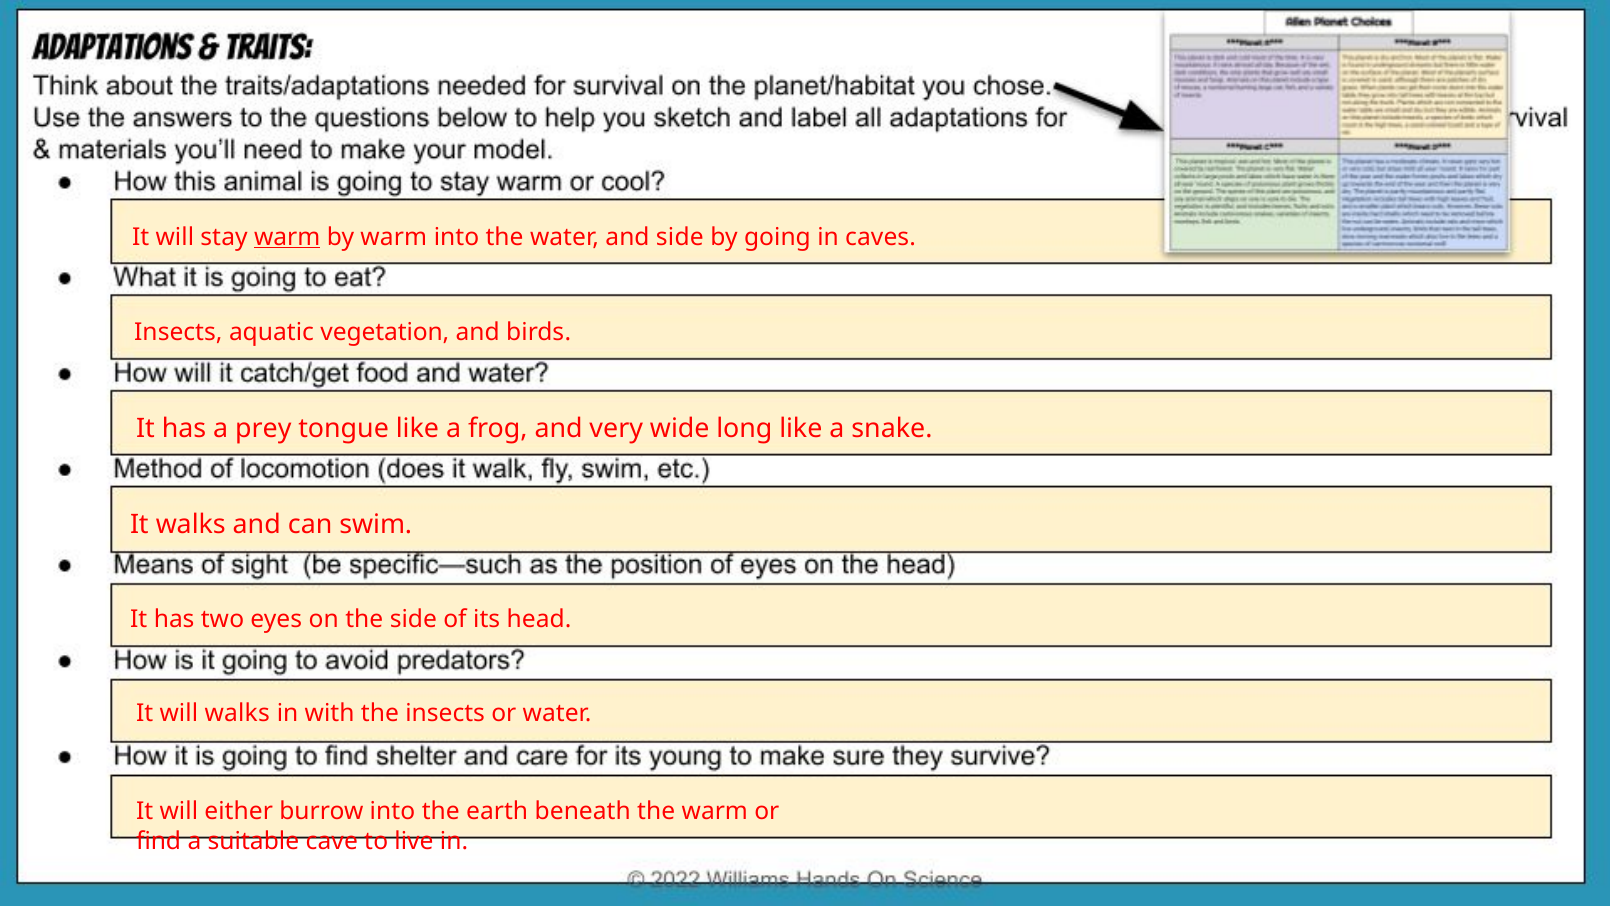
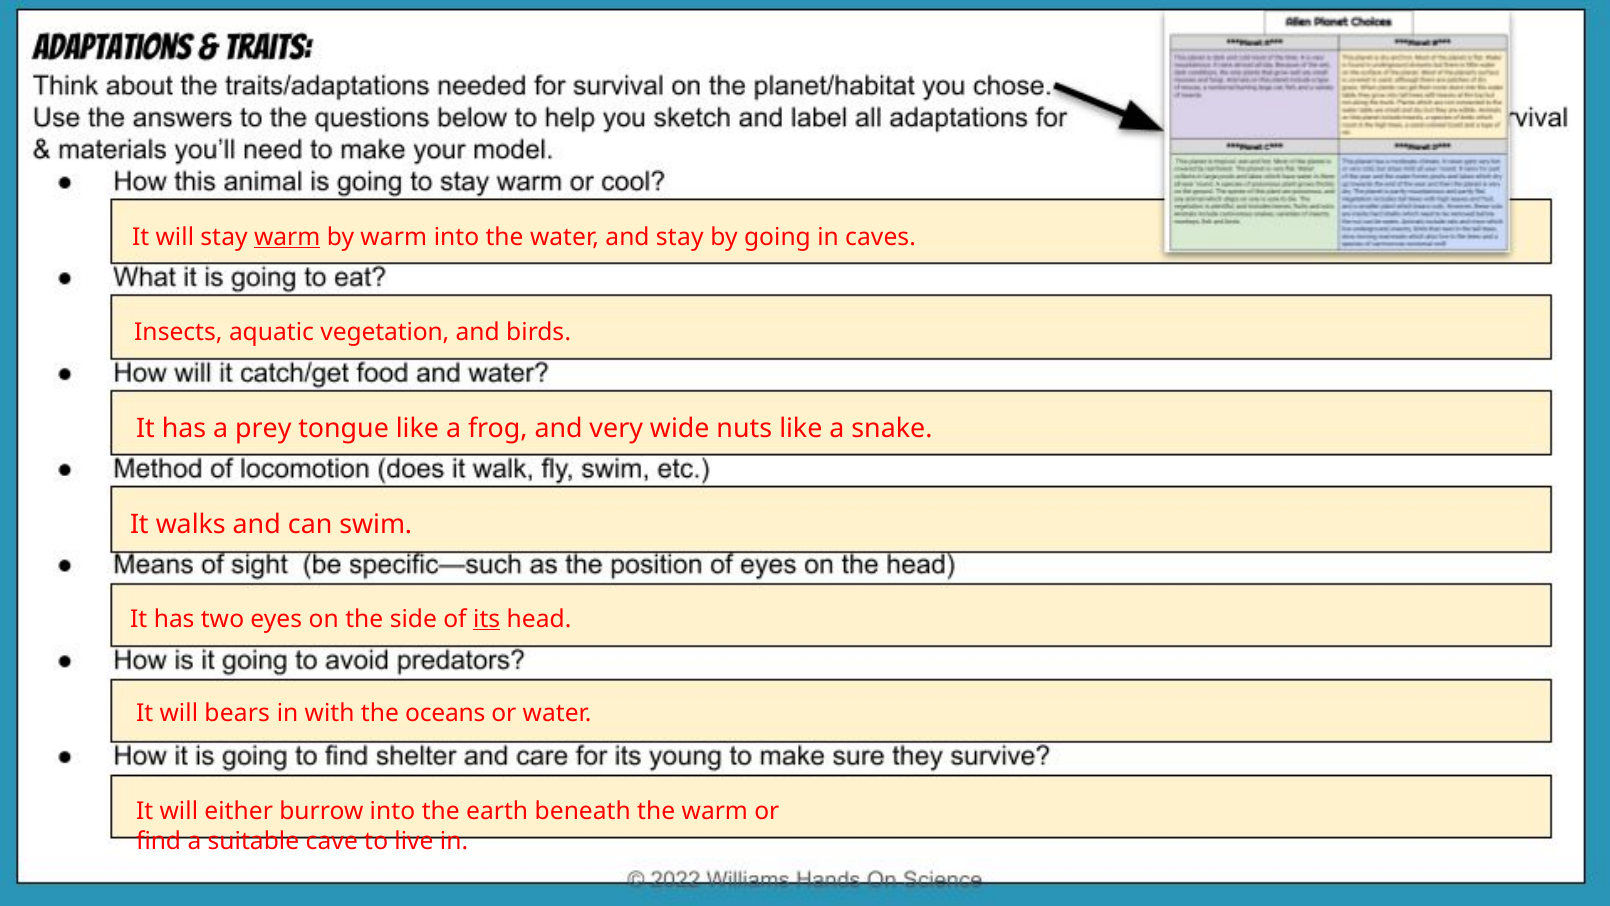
and side: side -> stay
long: long -> nuts
its underline: none -> present
will walks: walks -> bears
the insects: insects -> oceans
